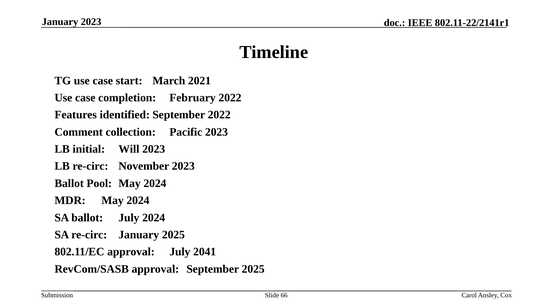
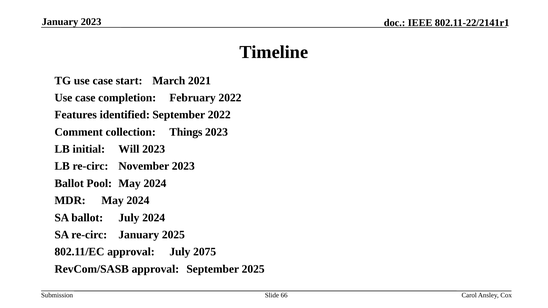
Pacific: Pacific -> Things
2041: 2041 -> 2075
